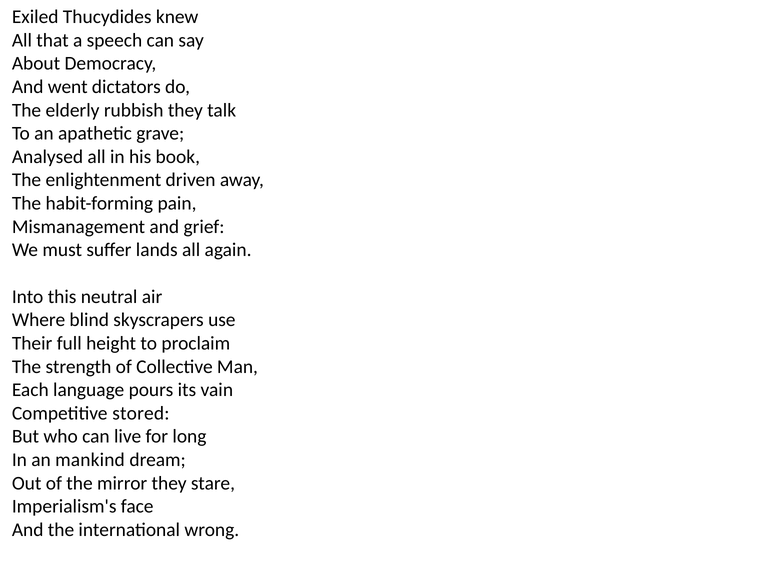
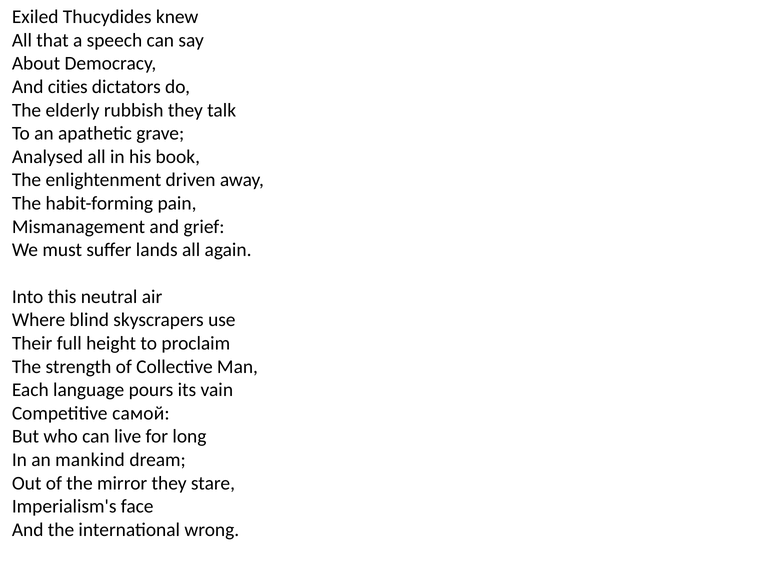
went: went -> cities
stored: stored -> самой
